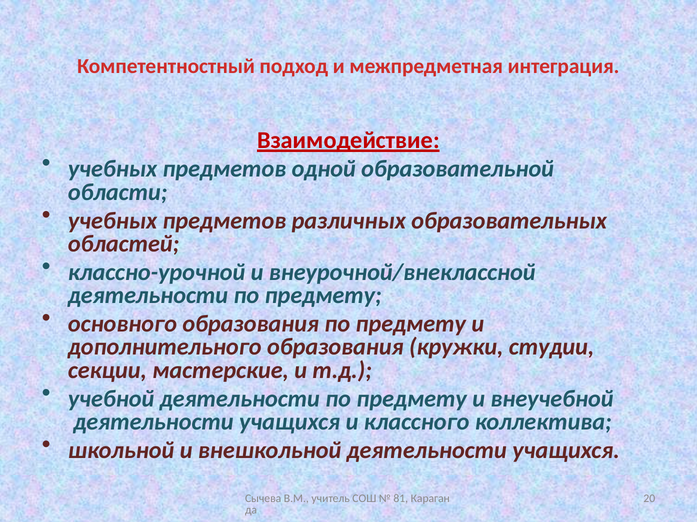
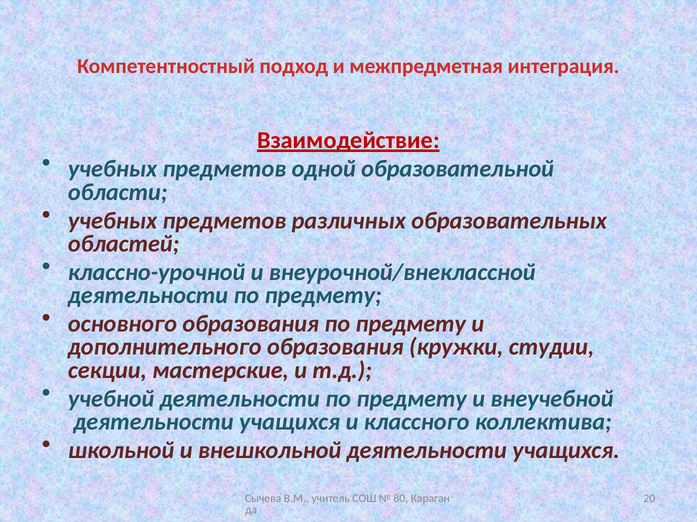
81: 81 -> 80
